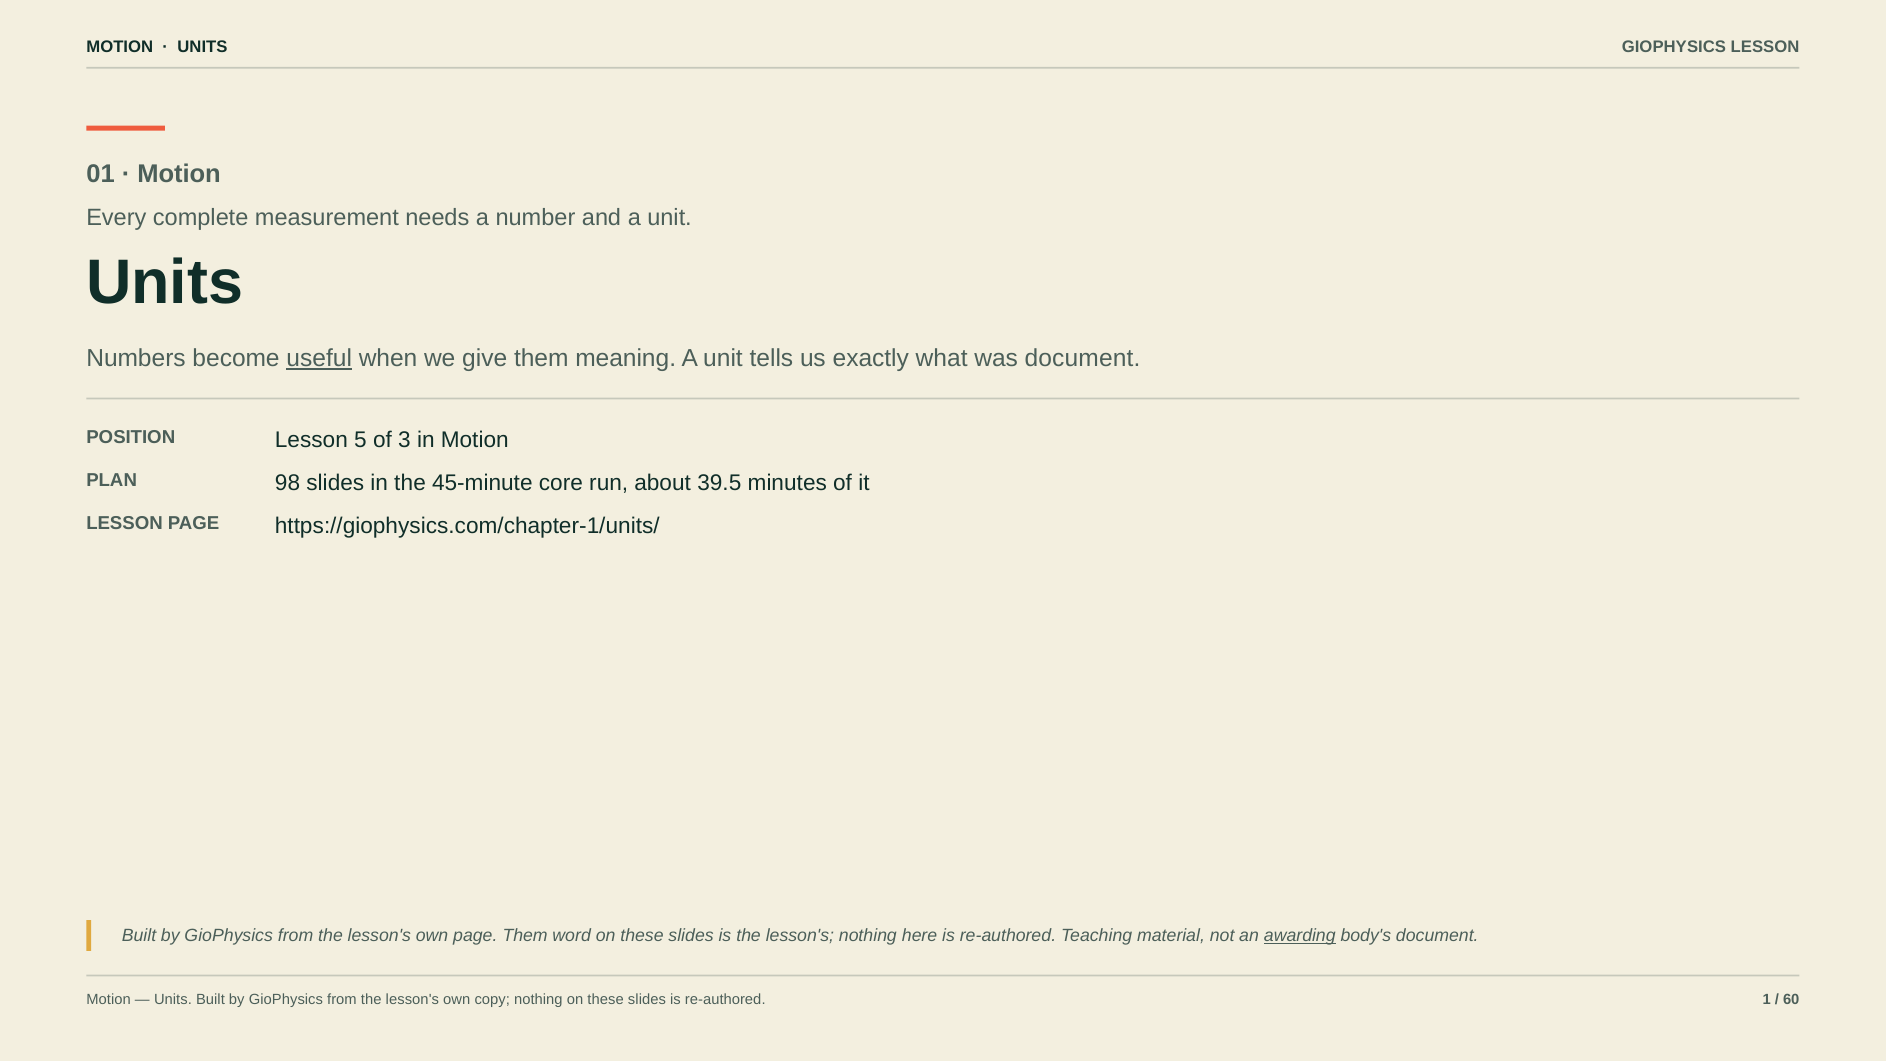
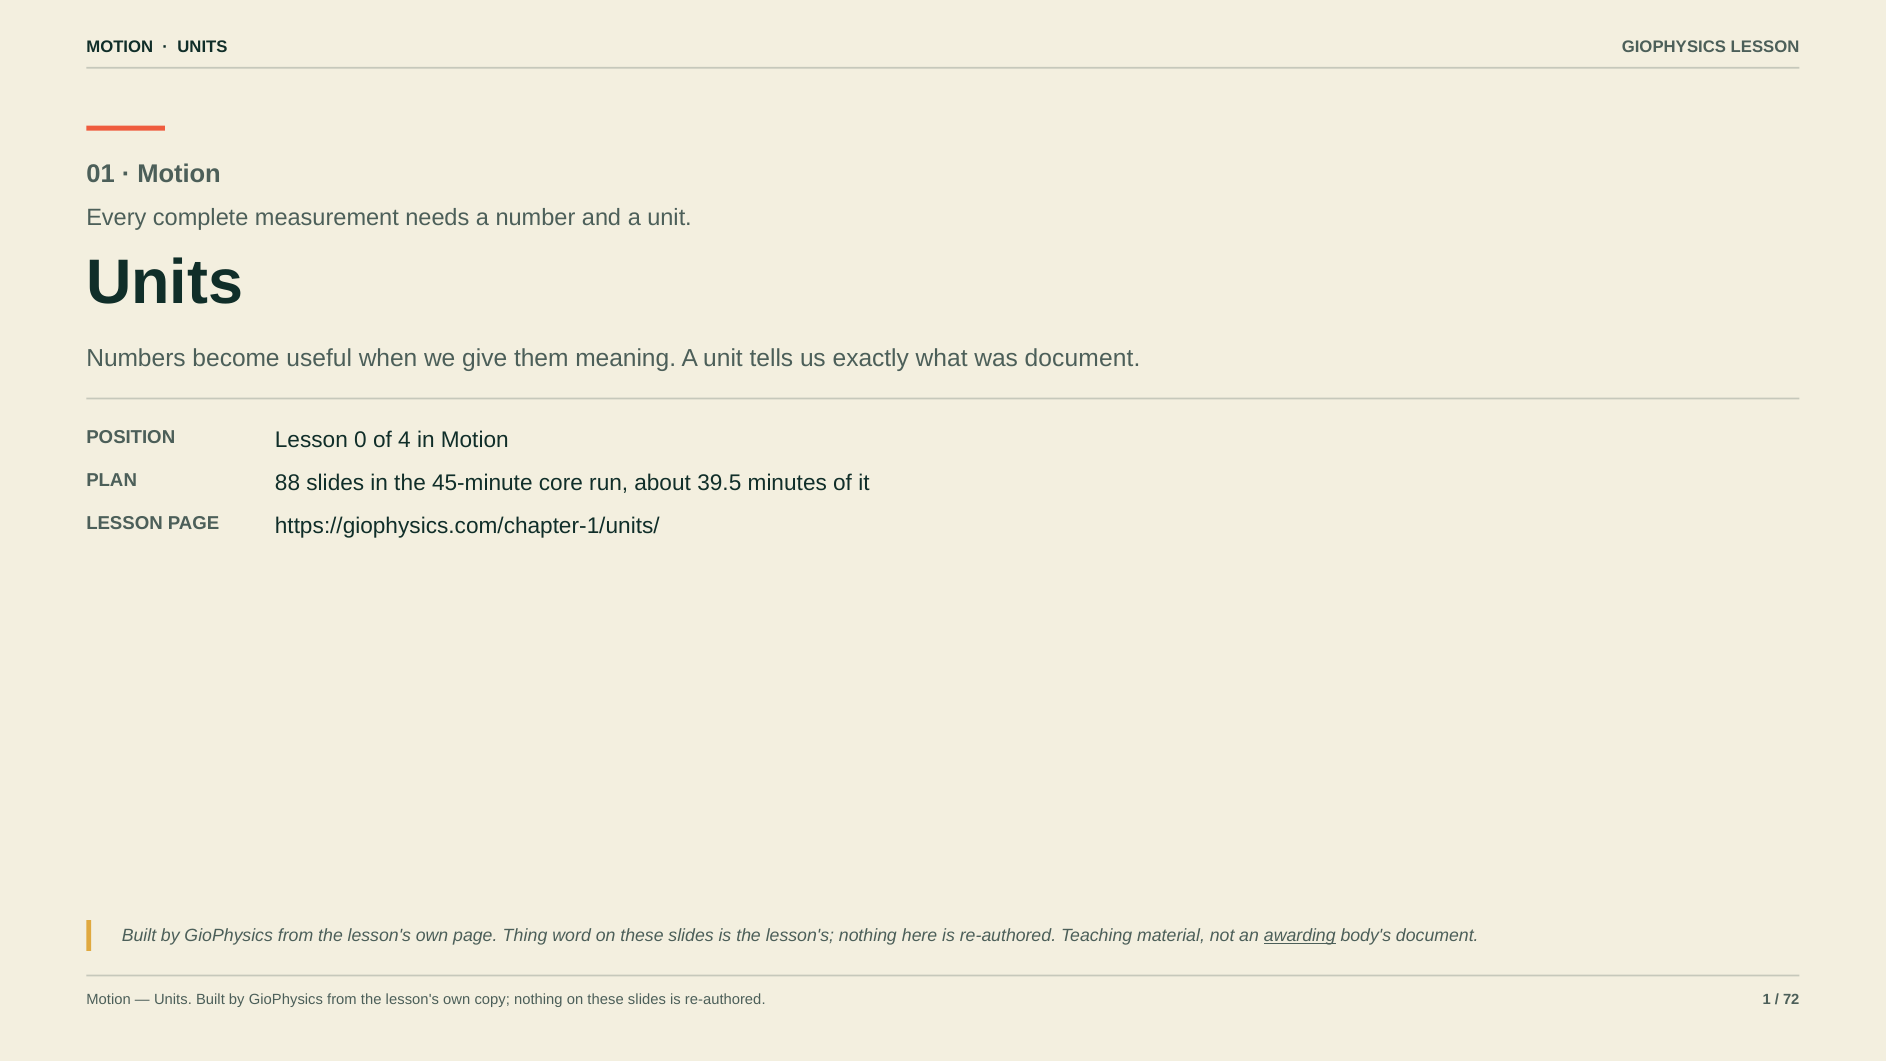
useful underline: present -> none
5: 5 -> 0
3: 3 -> 4
98: 98 -> 88
page Them: Them -> Thing
60: 60 -> 72
